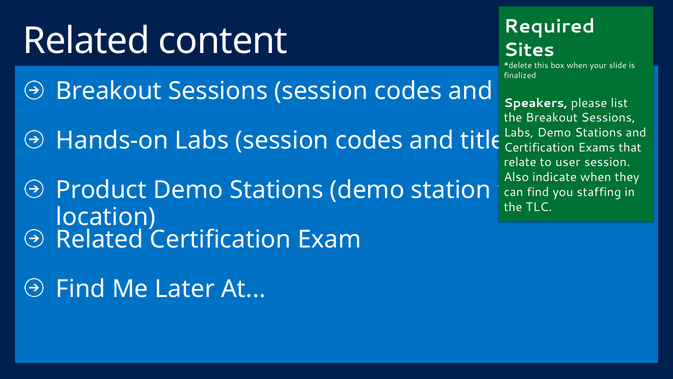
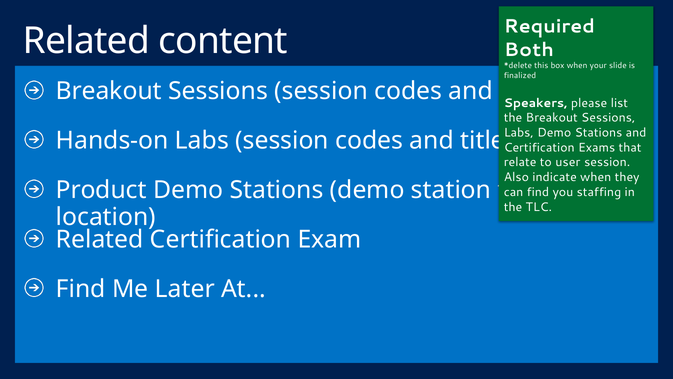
Sites: Sites -> Both
